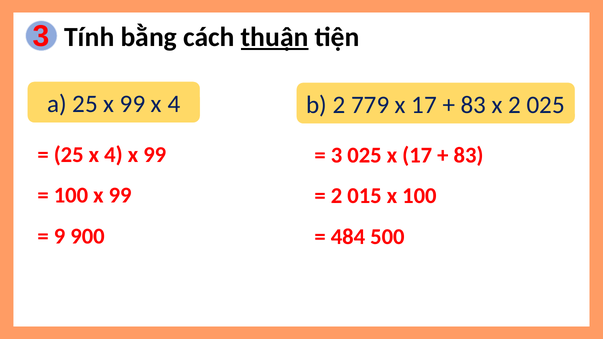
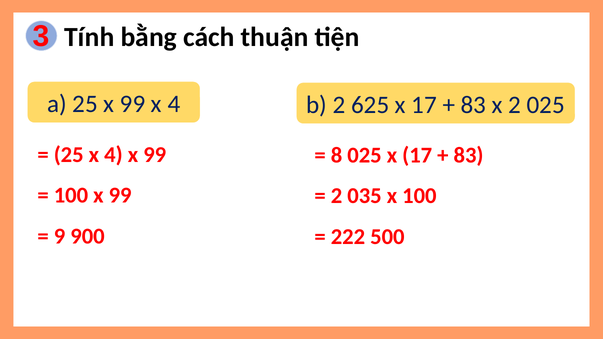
thuận underline: present -> none
779: 779 -> 625
3 at (336, 155): 3 -> 8
015: 015 -> 035
484: 484 -> 222
